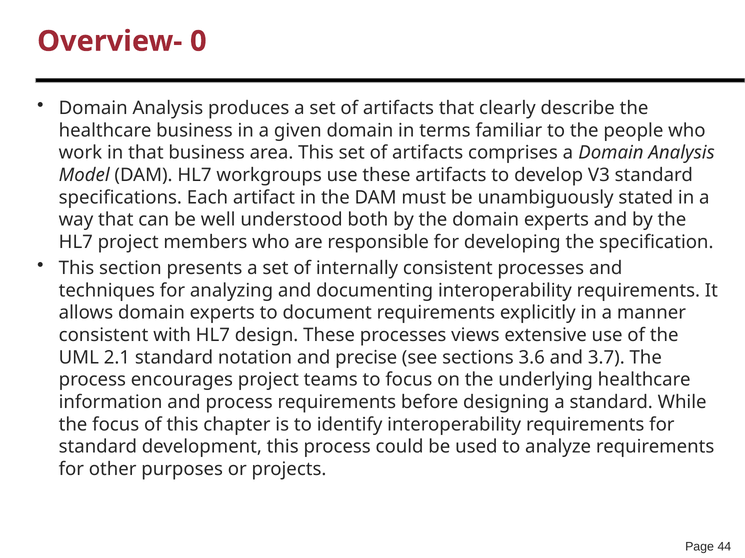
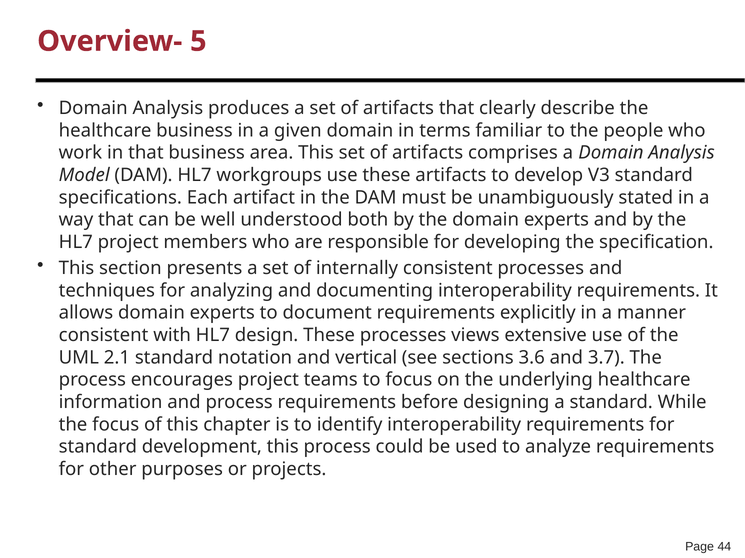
0: 0 -> 5
precise: precise -> vertical
